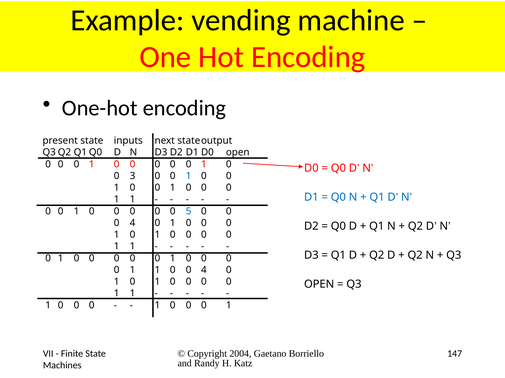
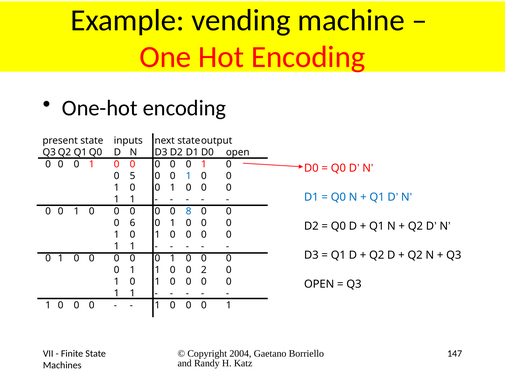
3: 3 -> 5
5: 5 -> 8
4 at (133, 223): 4 -> 6
1 0 0 4: 4 -> 2
